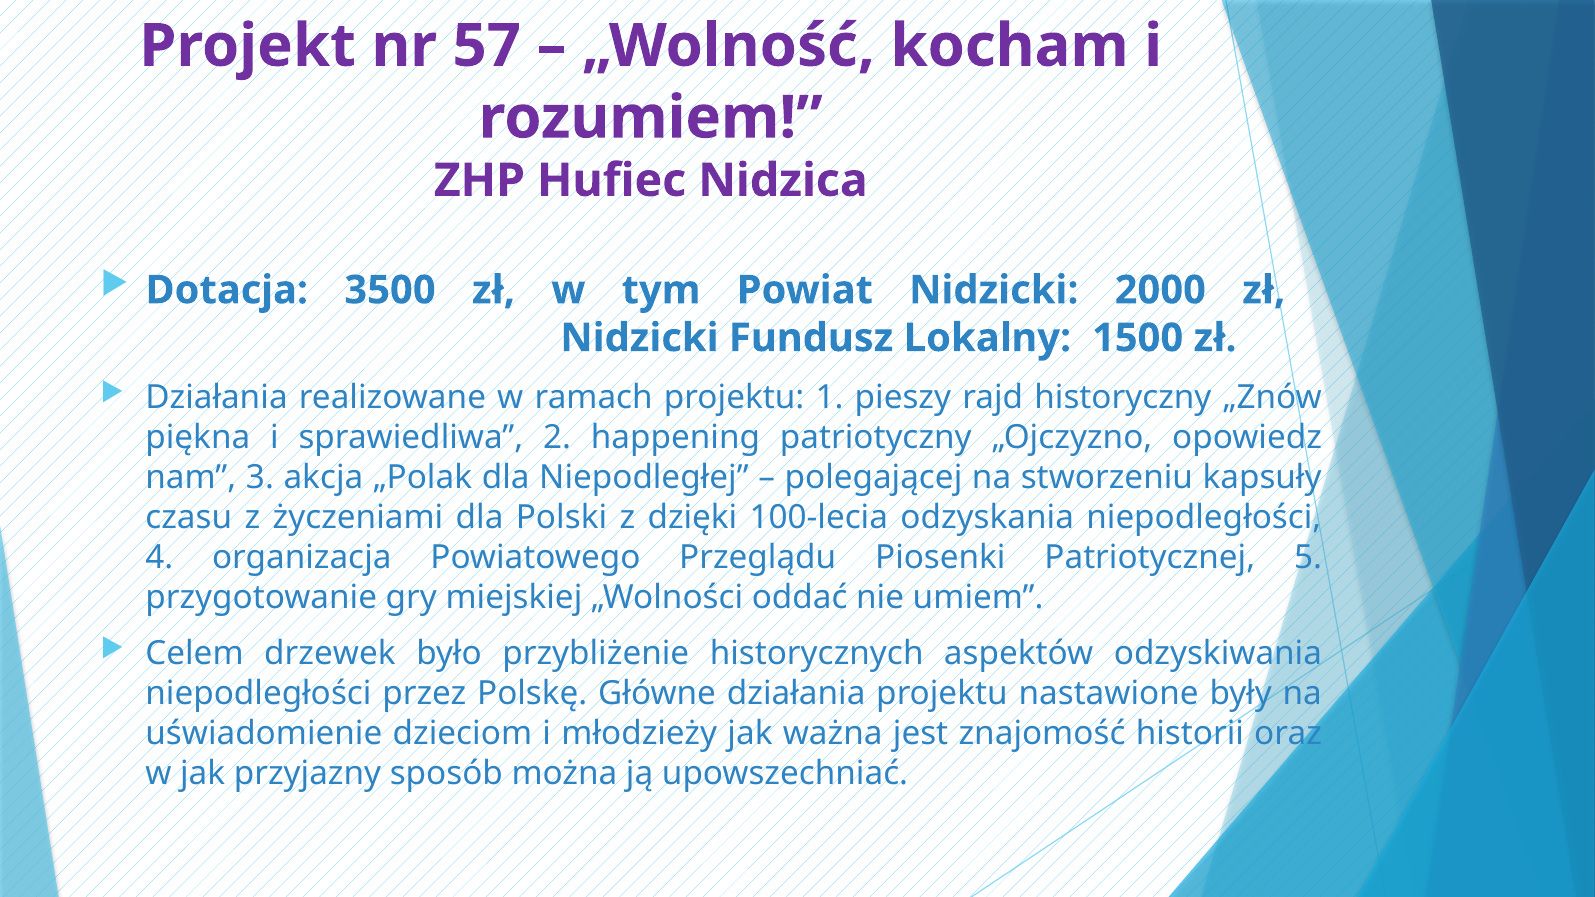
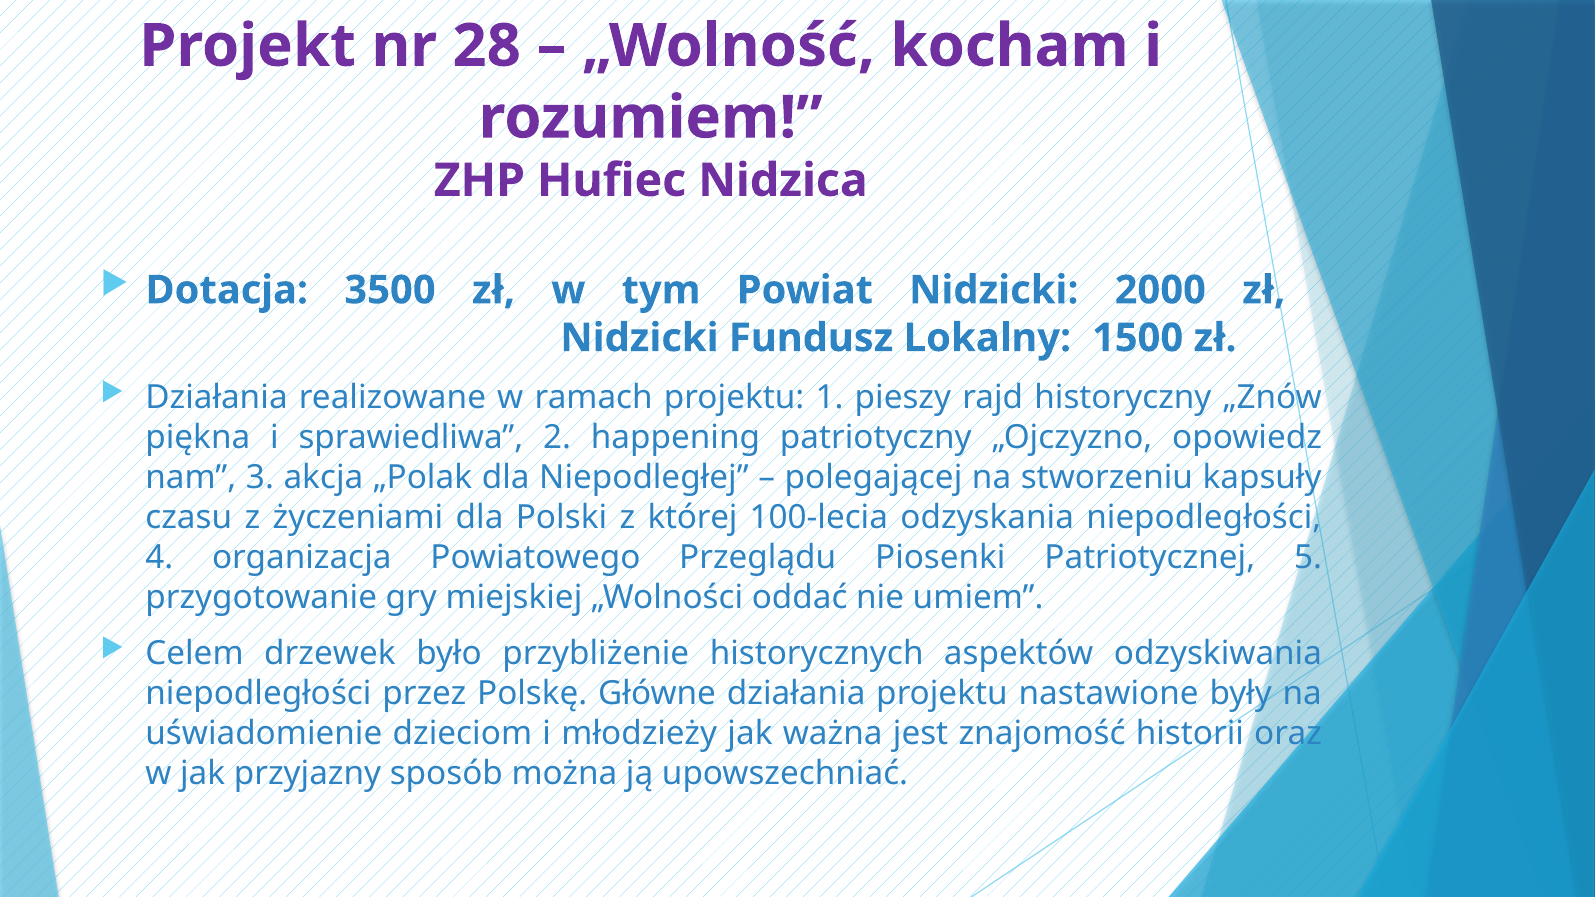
57: 57 -> 28
dzięki: dzięki -> której
